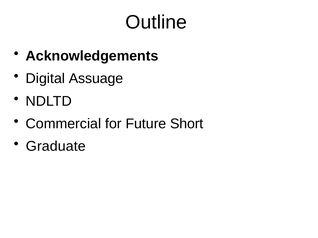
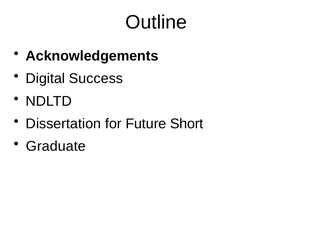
Assuage: Assuage -> Success
Commercial: Commercial -> Dissertation
